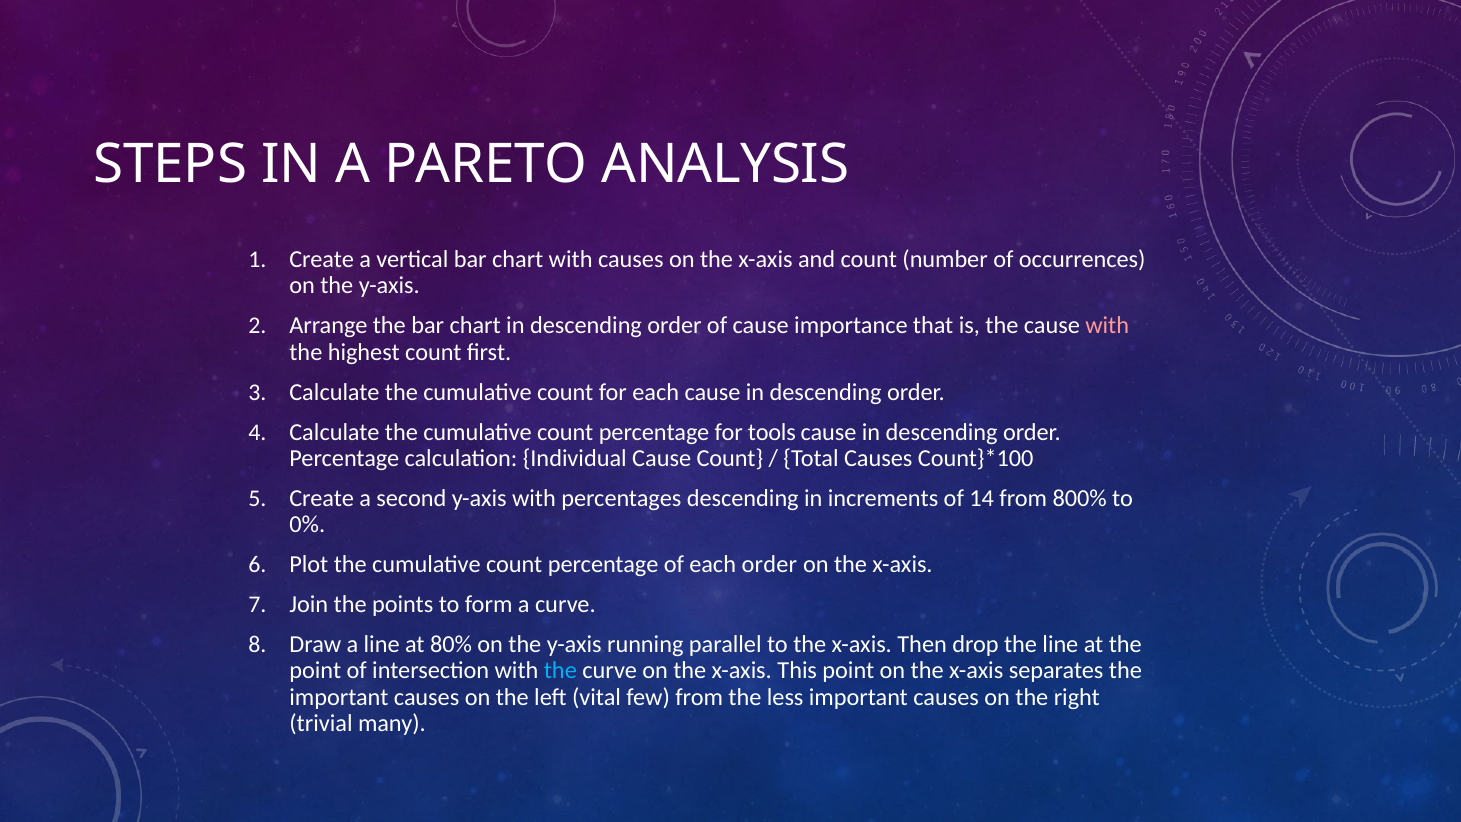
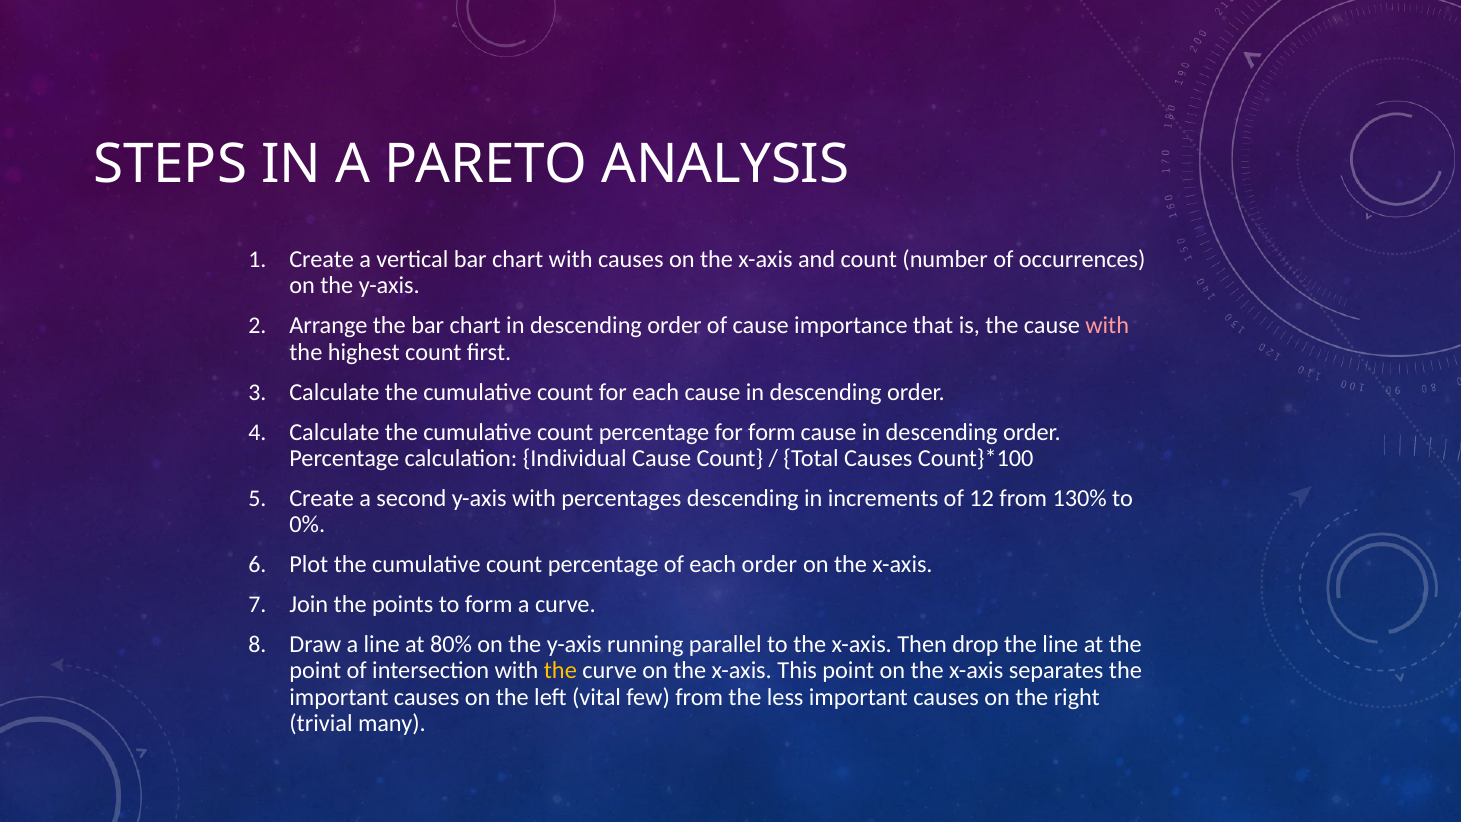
for tools: tools -> form
14: 14 -> 12
800%: 800% -> 130%
the at (560, 671) colour: light blue -> yellow
